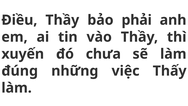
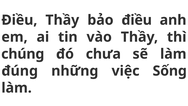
bảo phải: phải -> điều
xuyến: xuyến -> chúng
Thấy: Thấy -> Sống
